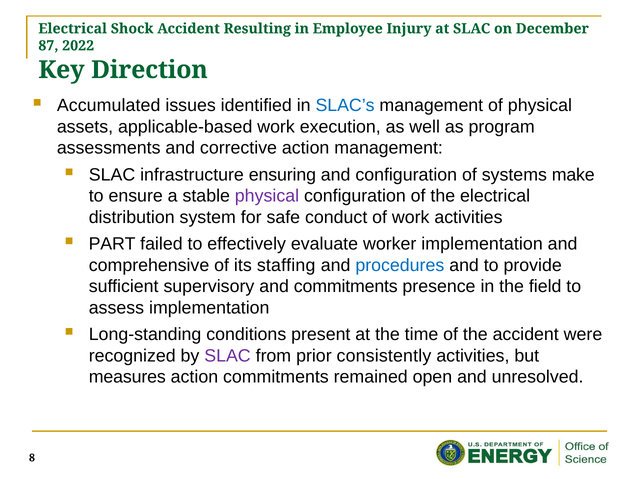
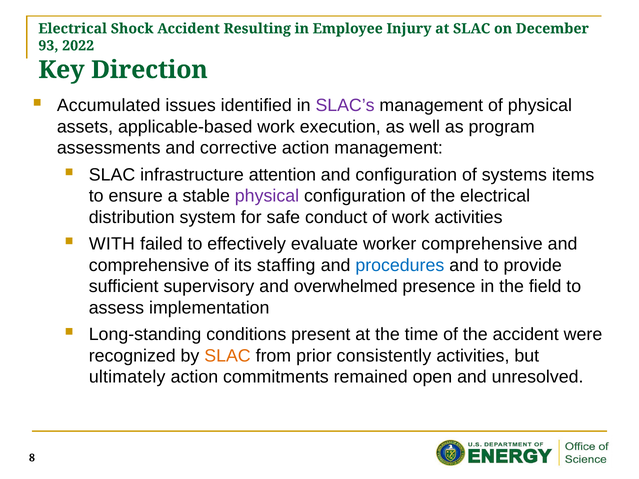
87: 87 -> 93
SLAC’s colour: blue -> purple
ensuring: ensuring -> attention
make: make -> items
PART: PART -> WITH
worker implementation: implementation -> comprehensive
and commitments: commitments -> overwhelmed
SLAC at (228, 356) colour: purple -> orange
measures: measures -> ultimately
